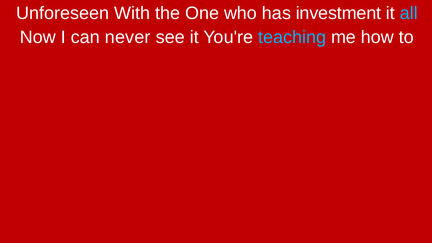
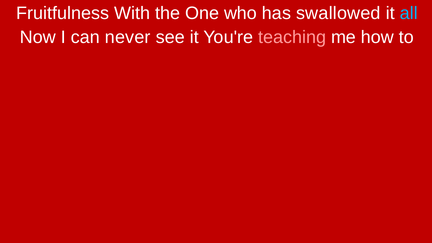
Unforeseen: Unforeseen -> Fruitfulness
investment: investment -> swallowed
teaching colour: light blue -> pink
